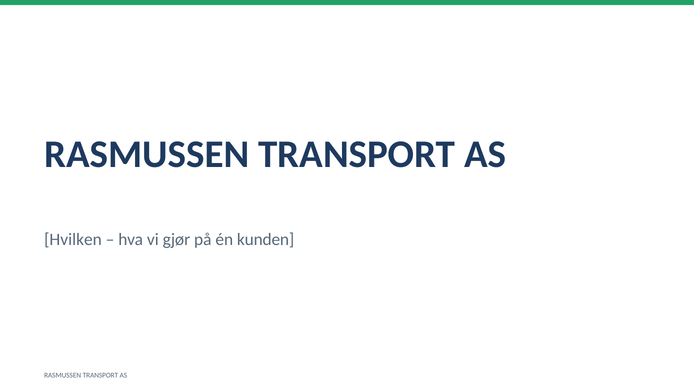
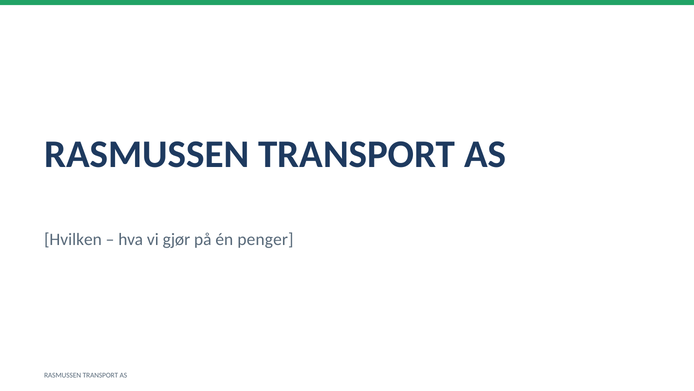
kunden: kunden -> penger
